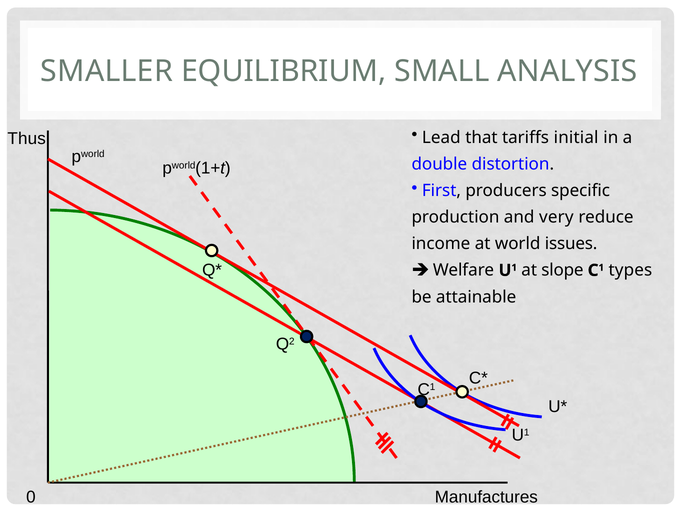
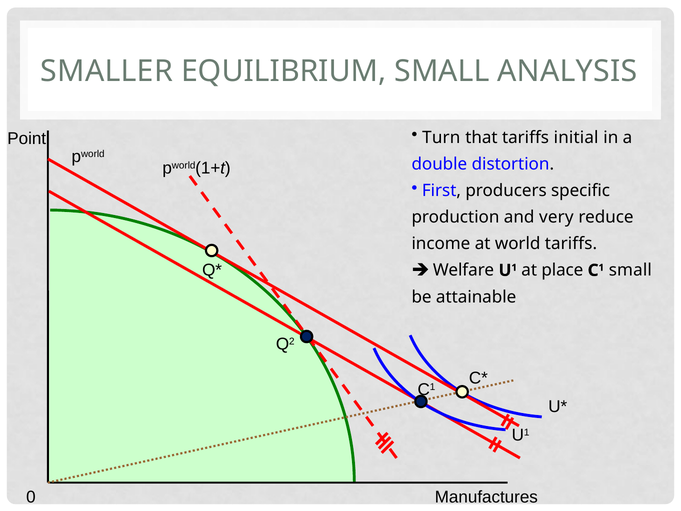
Lead: Lead -> Turn
Thus: Thus -> Point
issues at (571, 244): issues -> tariffs
slope: slope -> place
C1 types: types -> small
